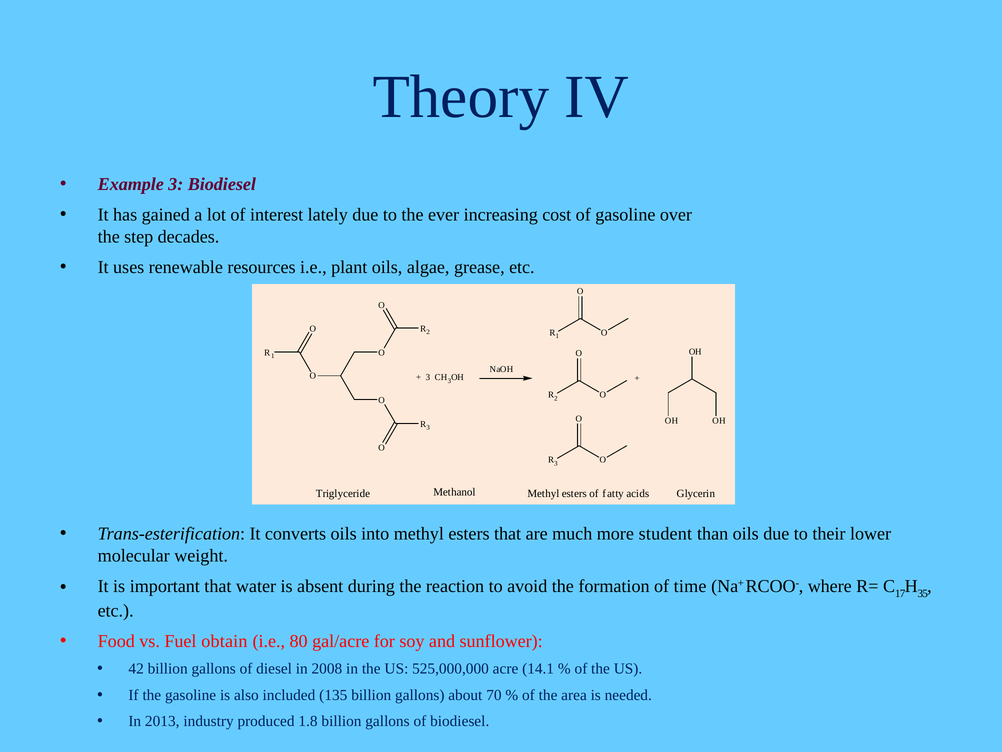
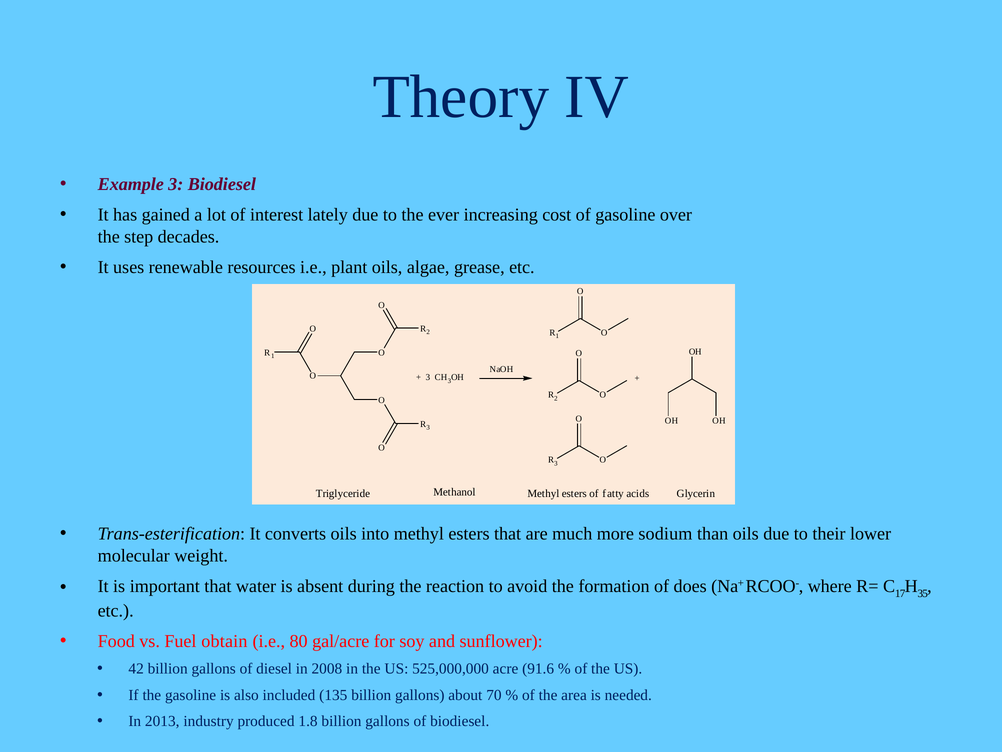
student: student -> sodium
time: time -> does
14.1: 14.1 -> 91.6
